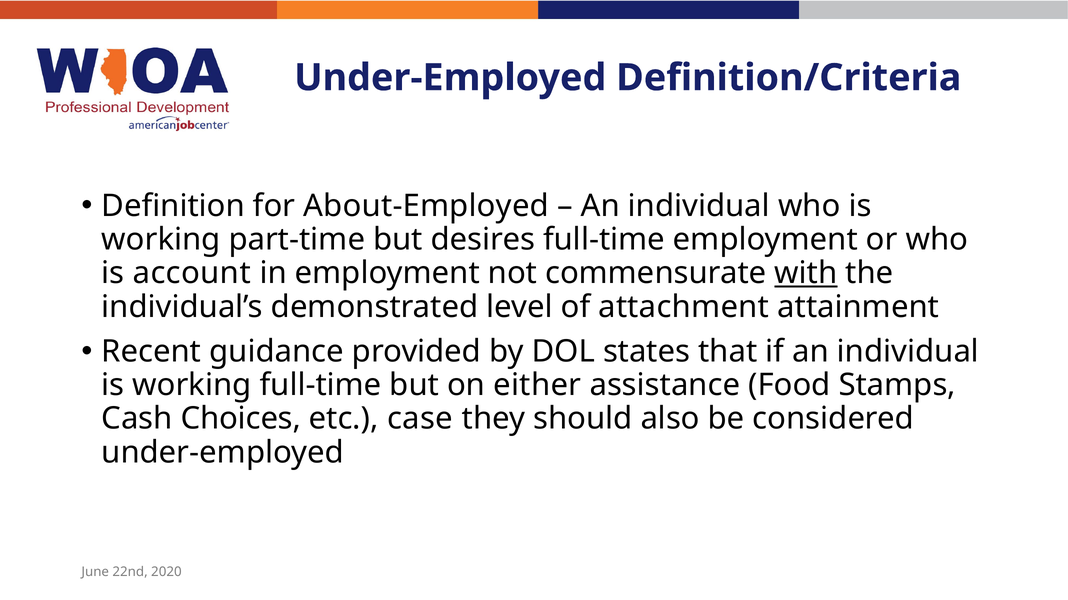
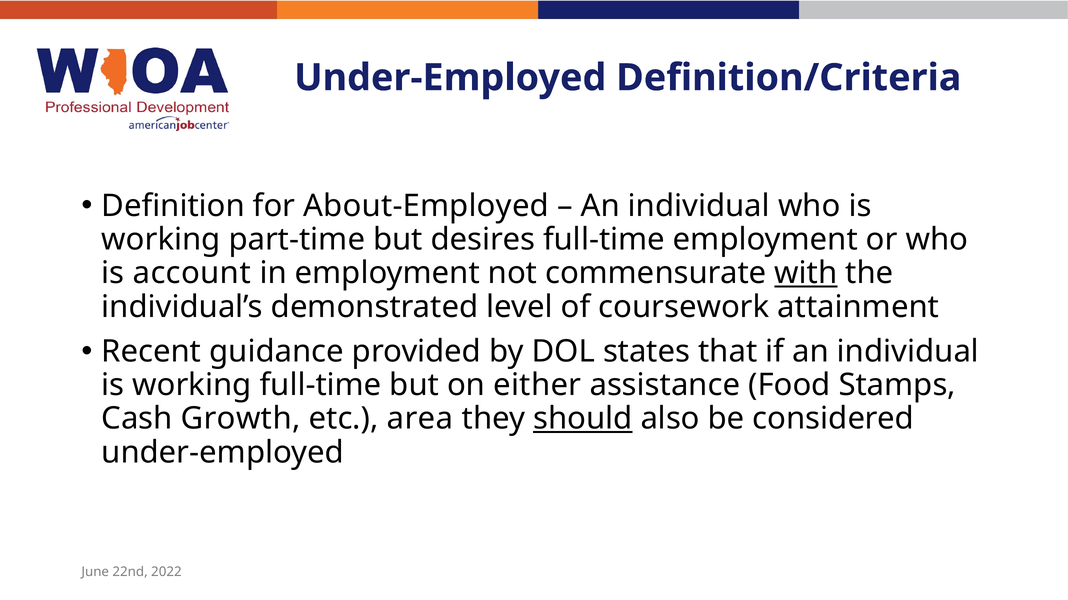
attachment: attachment -> coursework
Choices: Choices -> Growth
case: case -> area
should underline: none -> present
2020: 2020 -> 2022
